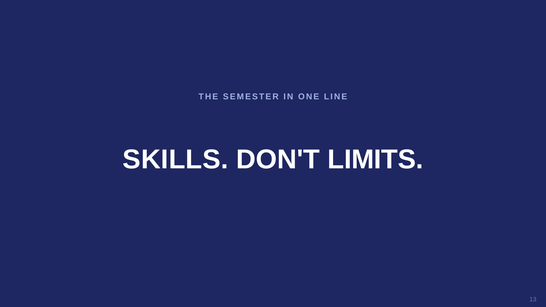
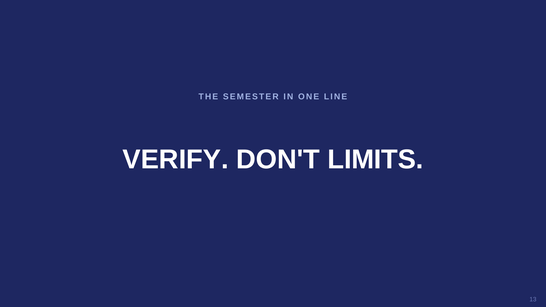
SKILLS: SKILLS -> VERIFY
